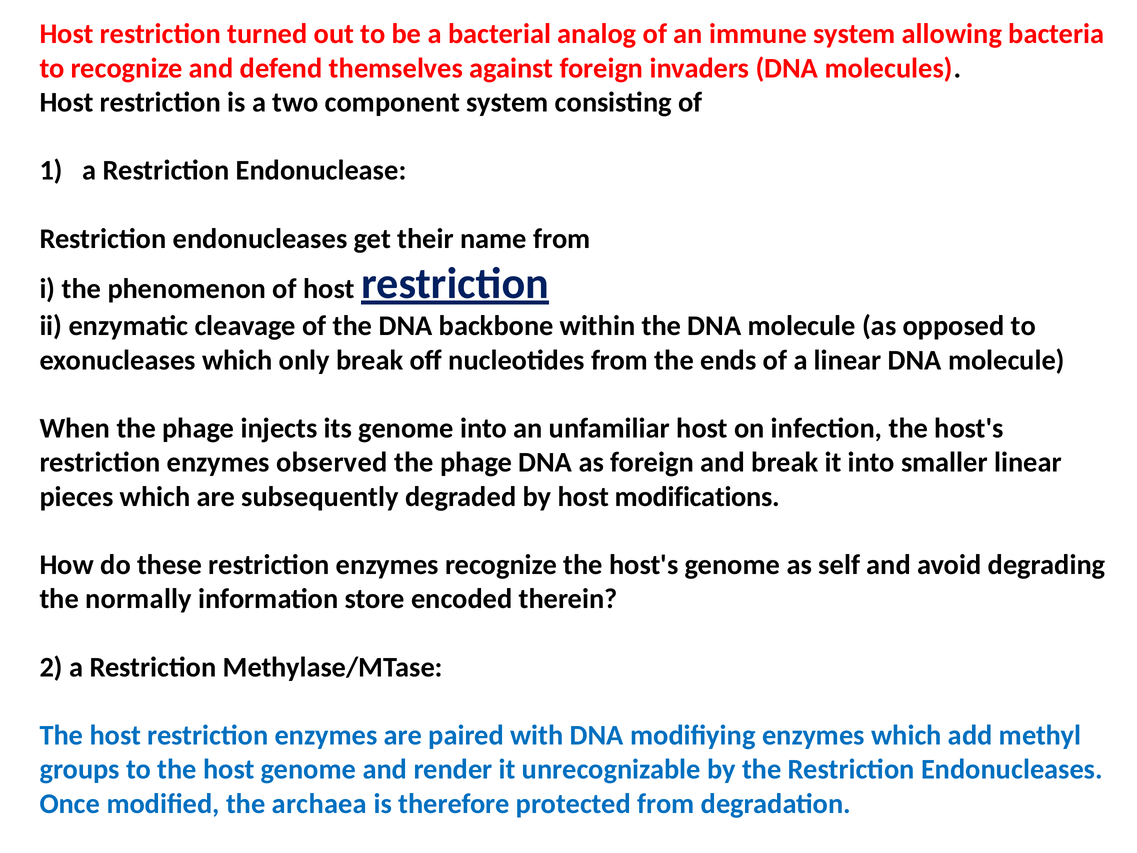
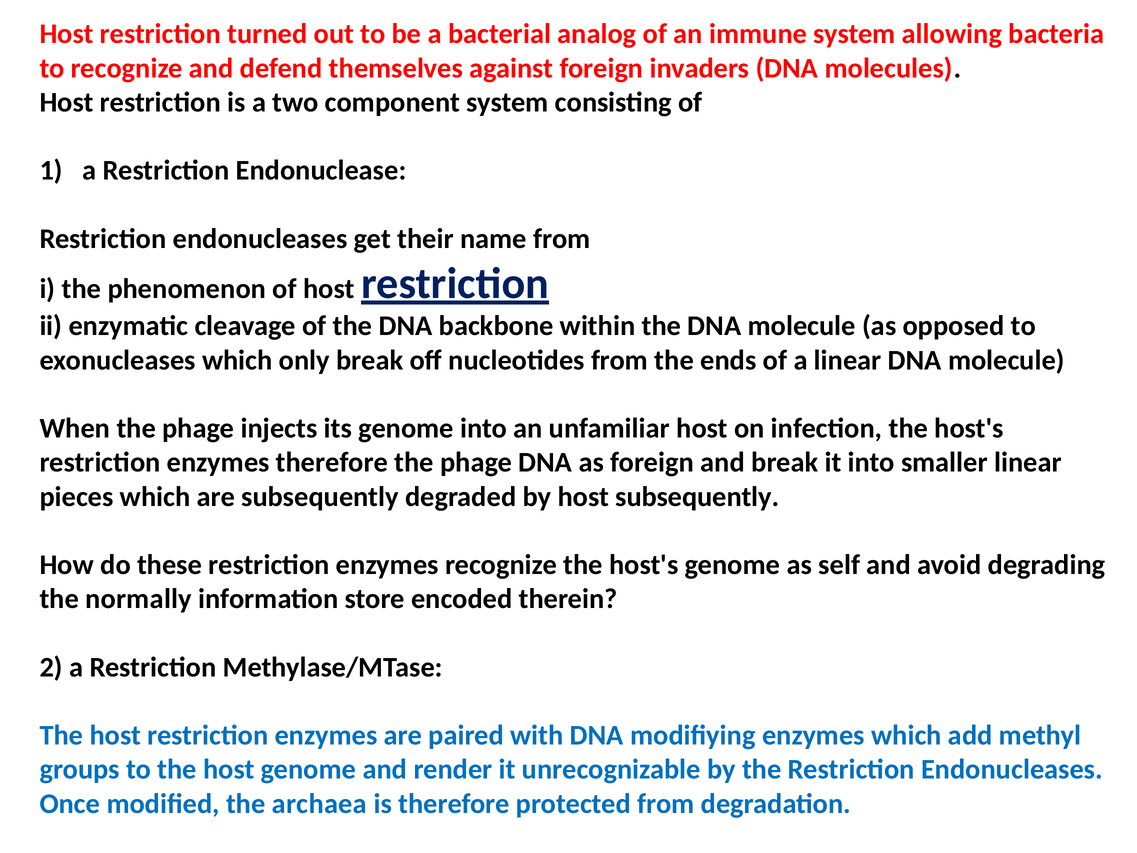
enzymes observed: observed -> therefore
host modifications: modifications -> subsequently
